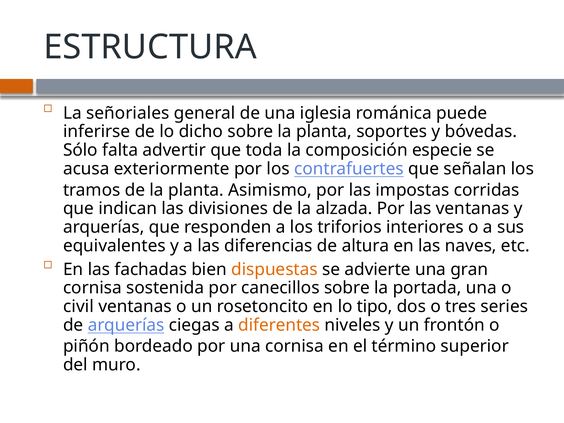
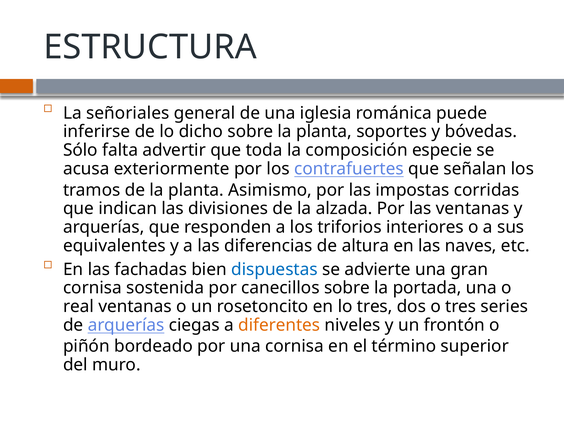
dispuestas colour: orange -> blue
civil: civil -> real
lo tipo: tipo -> tres
